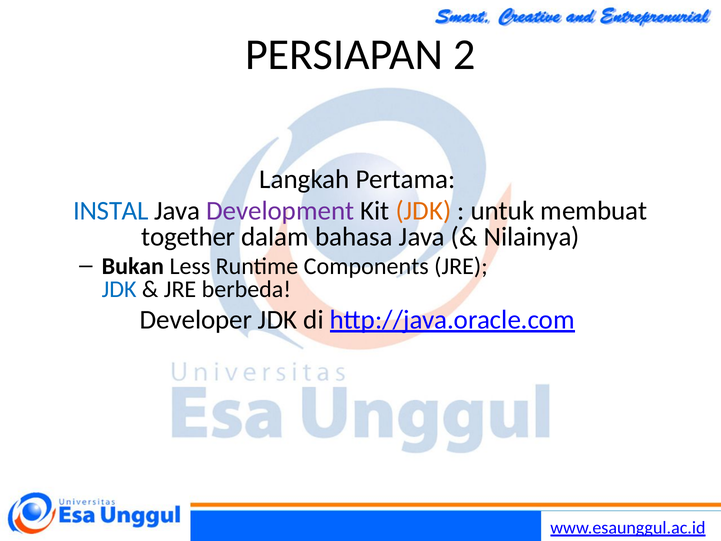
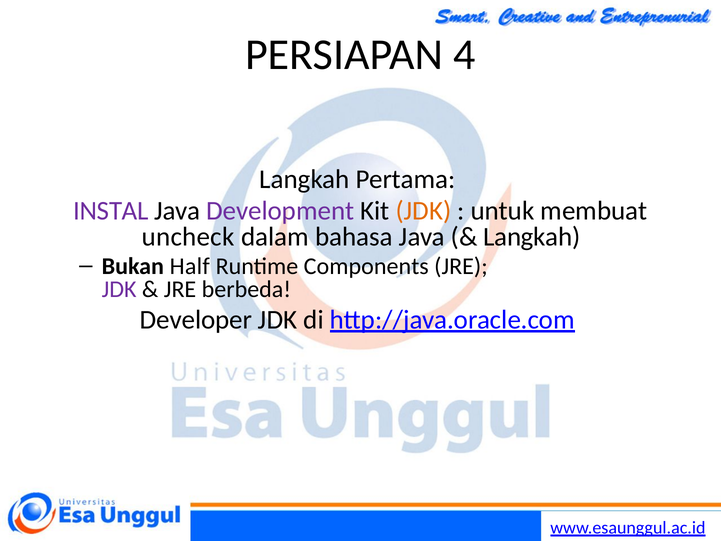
2: 2 -> 4
INSTAL colour: blue -> purple
together: together -> uncheck
Nilainya at (532, 237): Nilainya -> Langkah
Less: Less -> Half
JDK at (119, 289) colour: blue -> purple
